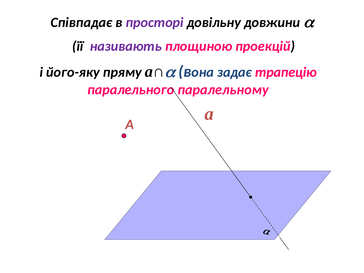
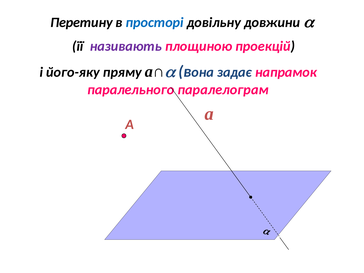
Співпадає: Співпадає -> Перетину
просторі colour: purple -> blue
трапецію: трапецію -> напрамок
паралельному: паралельному -> паралелограм
